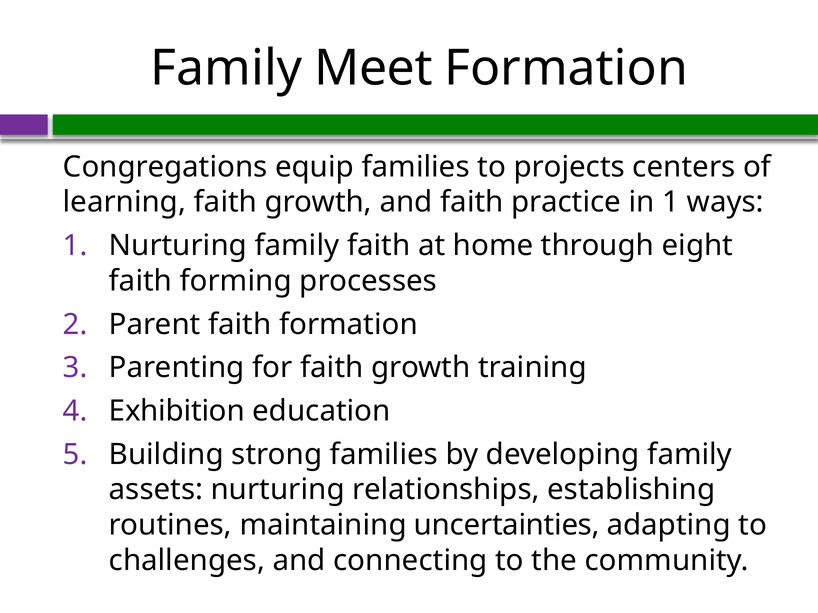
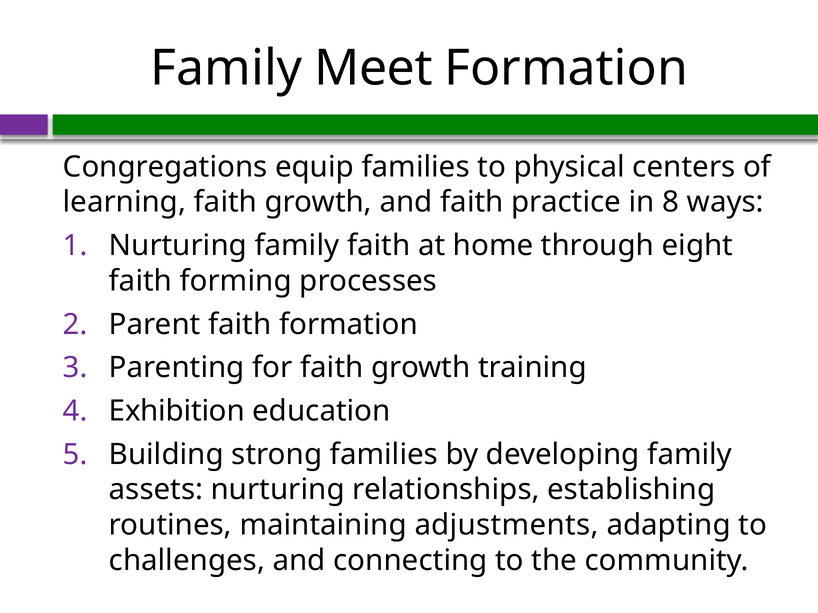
projects: projects -> physical
in 1: 1 -> 8
uncertainties: uncertainties -> adjustments
